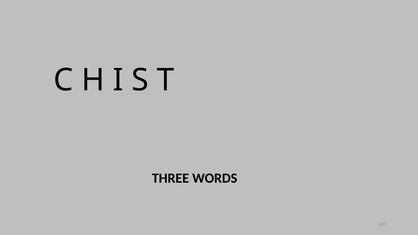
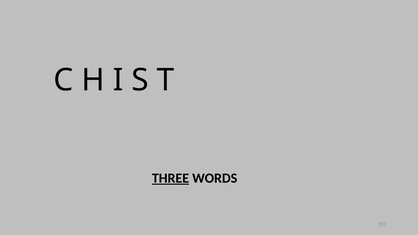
THREE underline: none -> present
